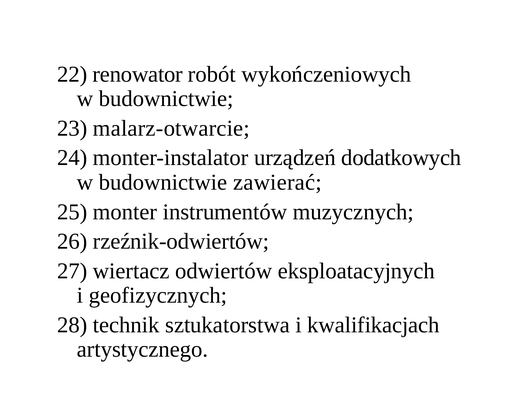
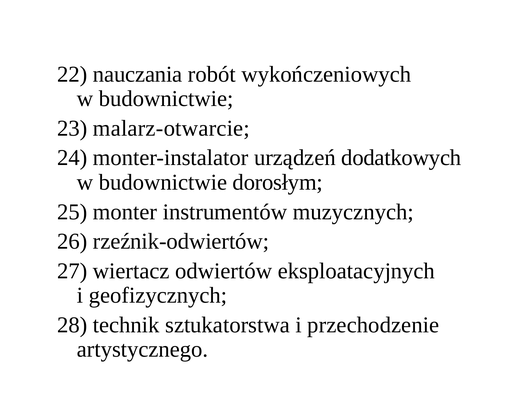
renowator: renowator -> nauczania
zawierać: zawierać -> dorosłym
kwalifikacjach: kwalifikacjach -> przechodzenie
